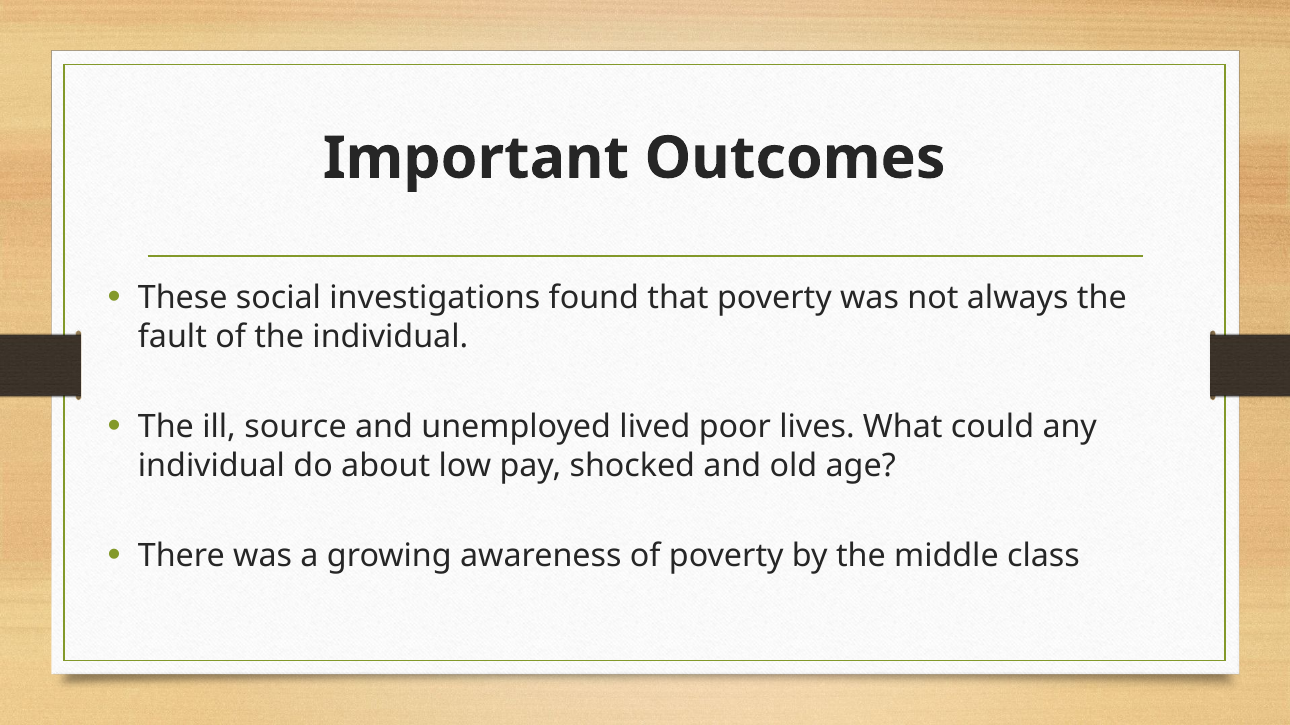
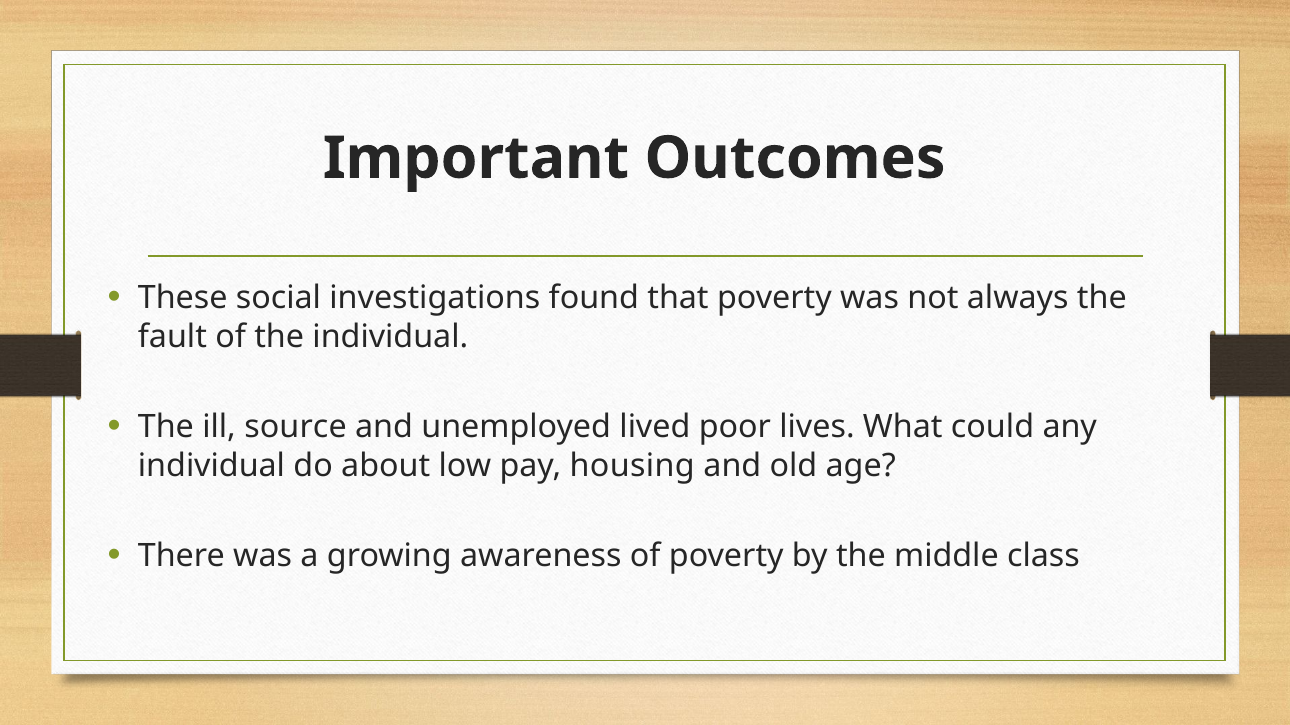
shocked: shocked -> housing
